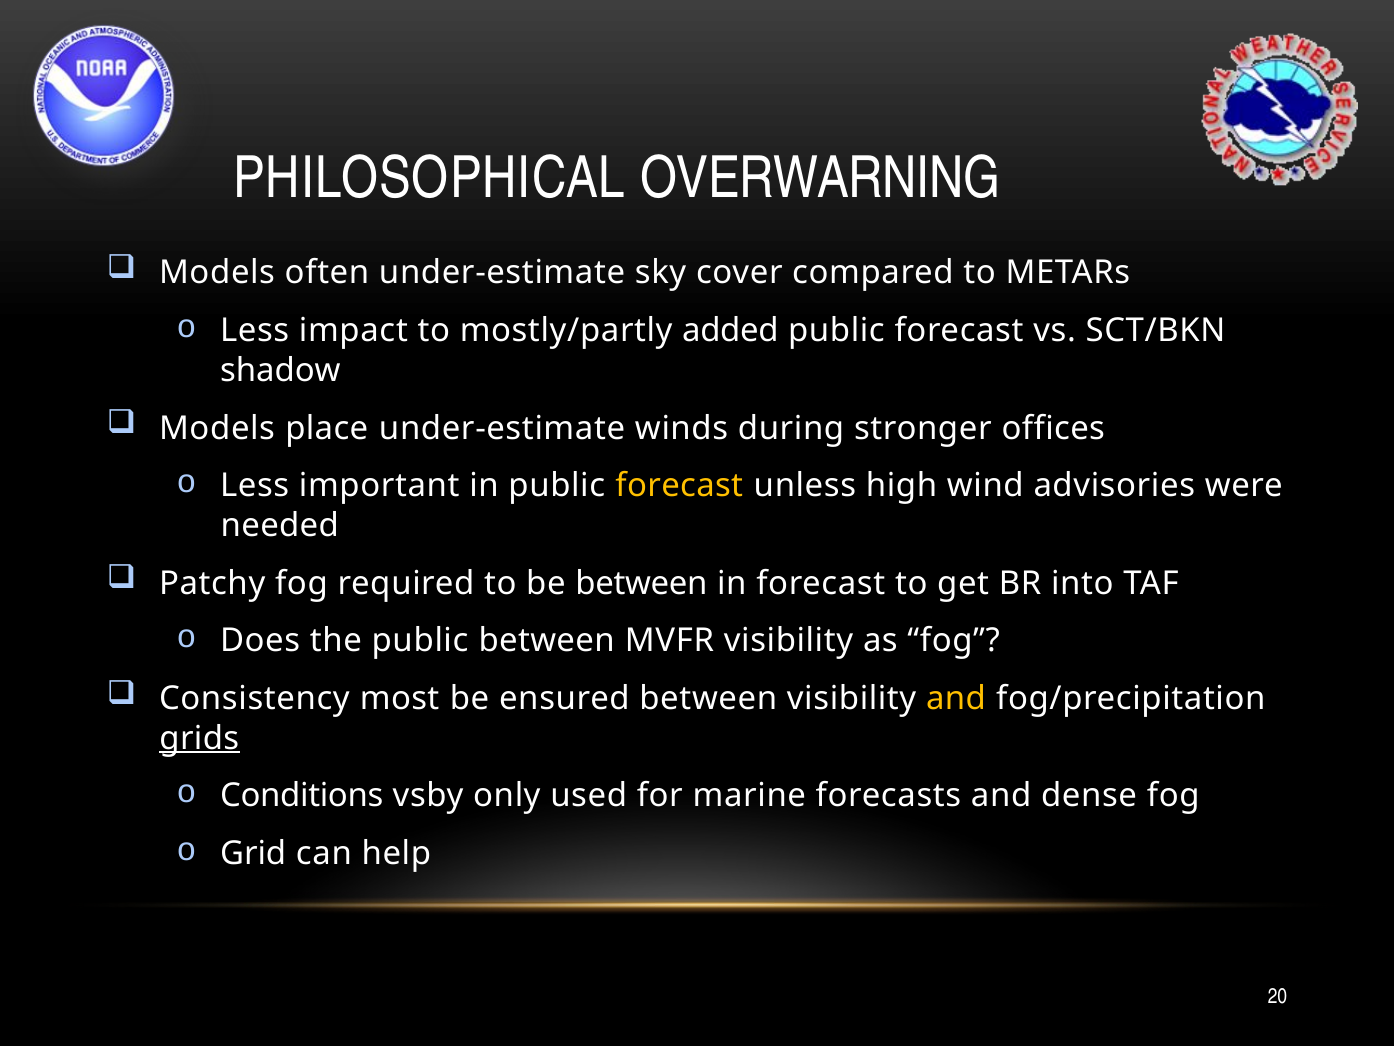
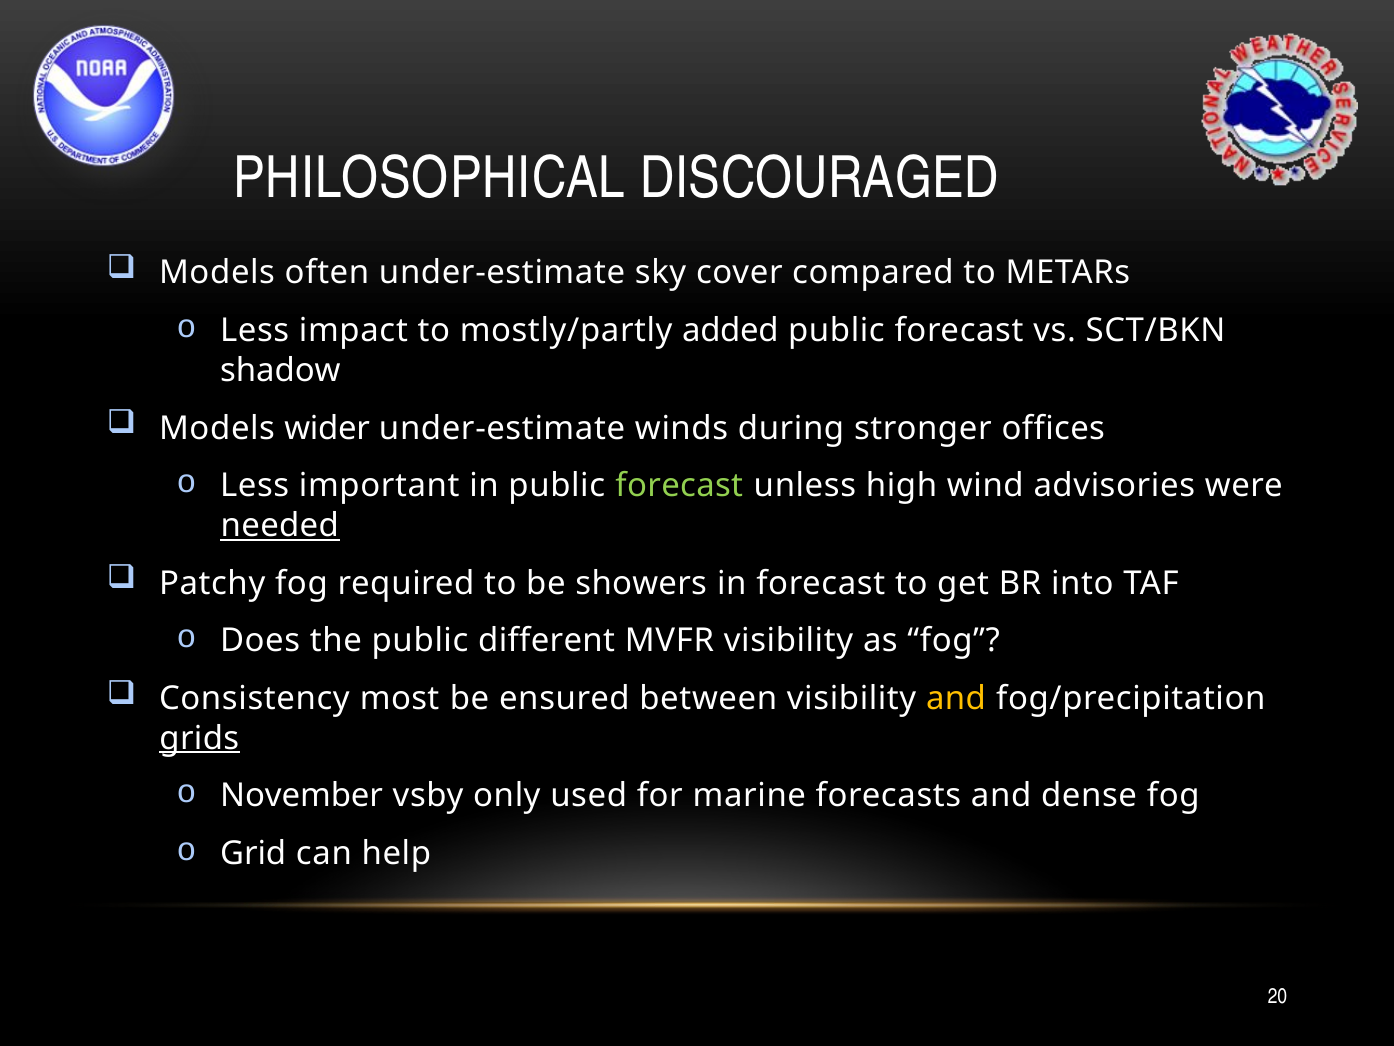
OVERWARNING: OVERWARNING -> DISCOURAGED
place: place -> wider
forecast at (679, 486) colour: yellow -> light green
needed underline: none -> present
be between: between -> showers
public between: between -> different
Conditions: Conditions -> November
